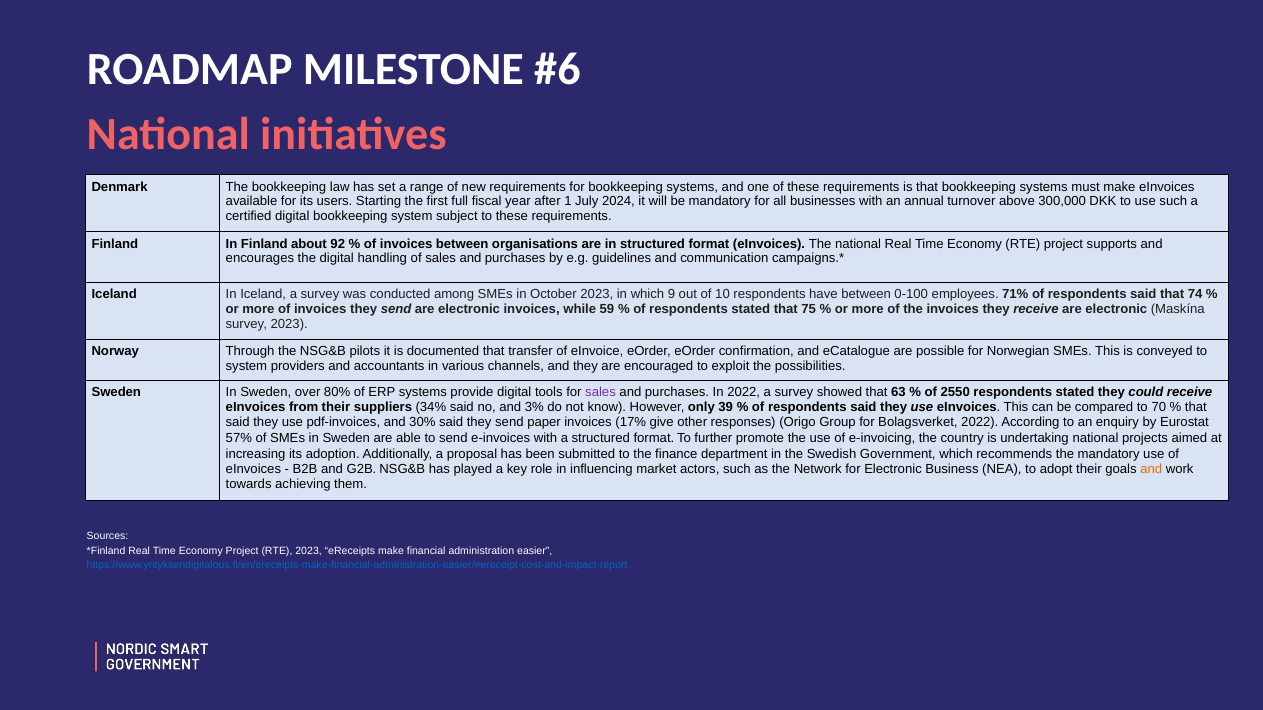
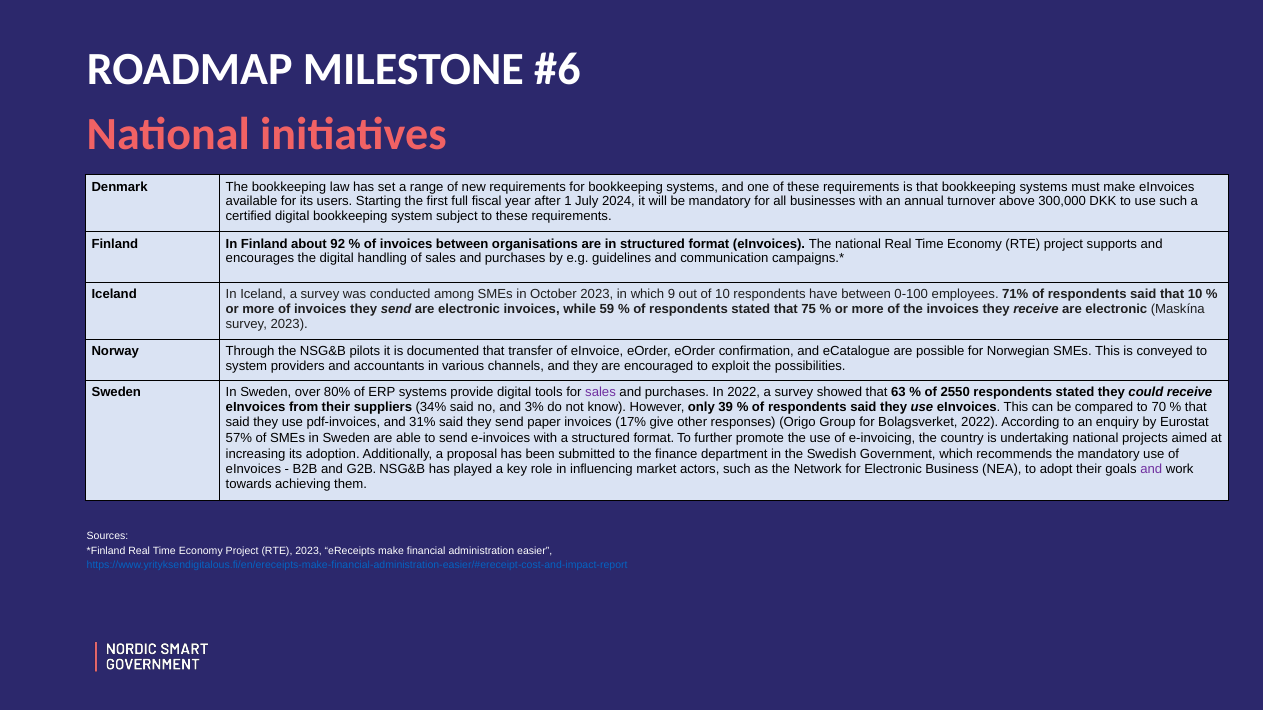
that 74: 74 -> 10
30%: 30% -> 31%
and at (1151, 469) colour: orange -> purple
